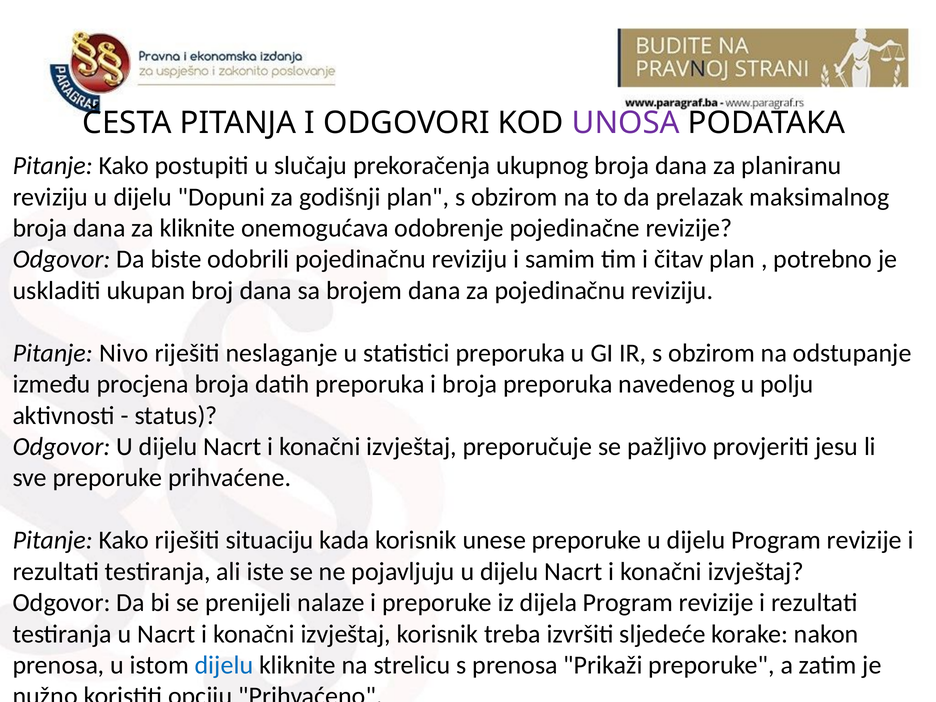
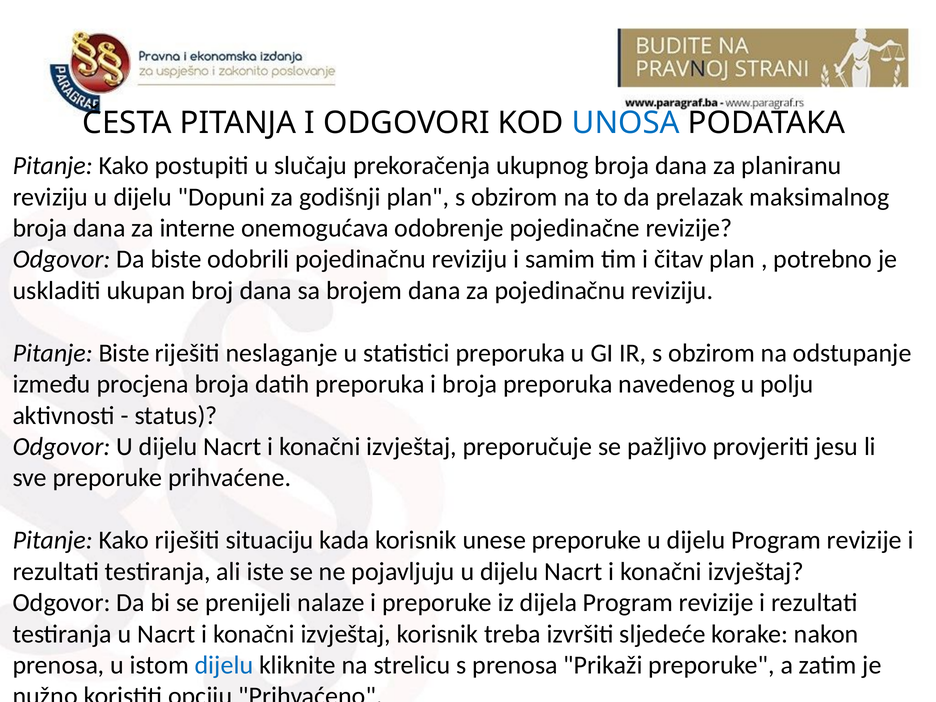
UNOSA colour: purple -> blue
za kliknite: kliknite -> interne
Pitanje Nivo: Nivo -> Biste
